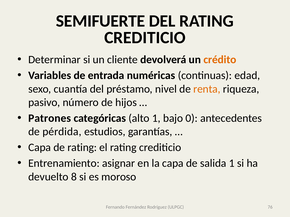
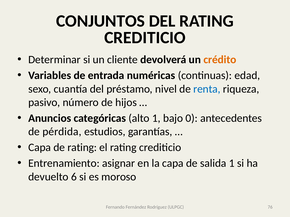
SEMIFUERTE: SEMIFUERTE -> CONJUNTOS
renta colour: orange -> blue
Patrones: Patrones -> Anuncios
8: 8 -> 6
